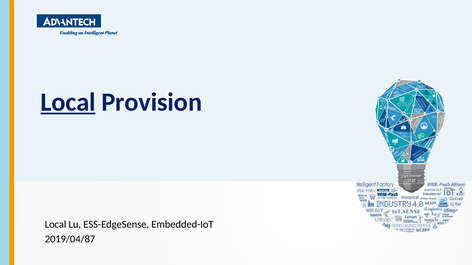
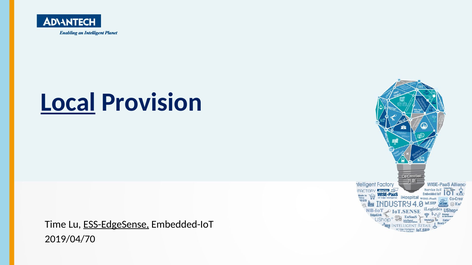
Local at (56, 225): Local -> Time
ESS-EdgeSense underline: none -> present
2019/04/87: 2019/04/87 -> 2019/04/70
